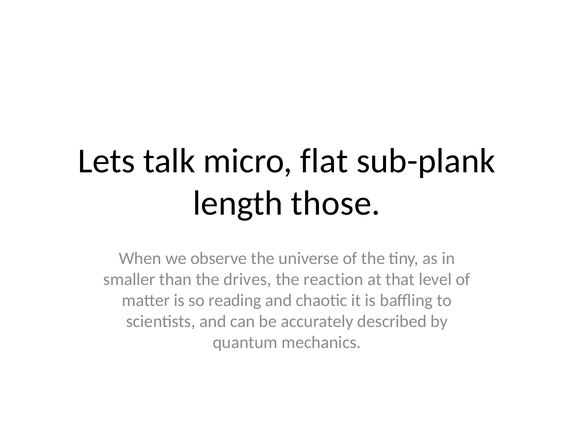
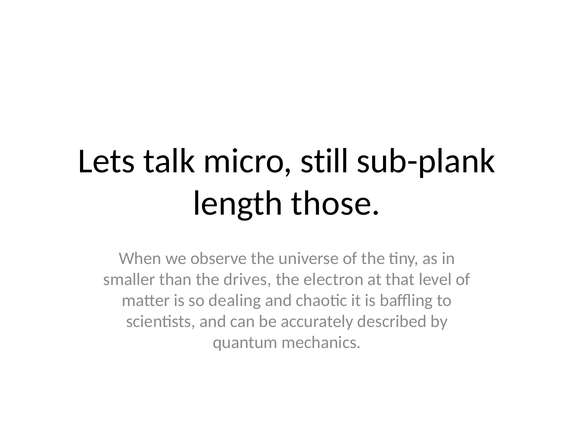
flat: flat -> still
reaction: reaction -> electron
reading: reading -> dealing
